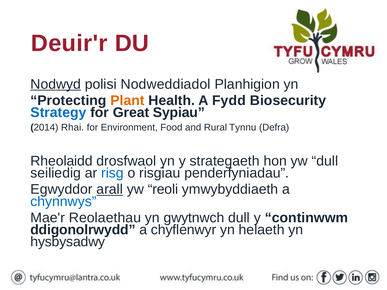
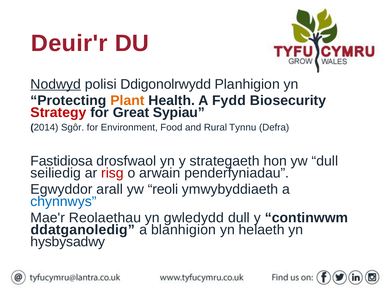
Nodweddiadol: Nodweddiadol -> Ddigonolrwydd
Strategy colour: blue -> red
Rhai: Rhai -> Sgôr
Rheolaidd: Rheolaidd -> Fastidiosa
risg colour: blue -> red
risgiau: risgiau -> arwain
arall underline: present -> none
gwytnwch: gwytnwch -> gwledydd
ddigonolrwydd: ddigonolrwydd -> ddatganoledig
chyflenwyr: chyflenwyr -> blanhigion
